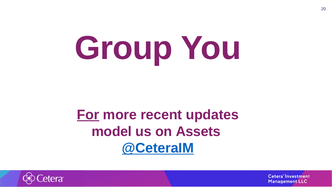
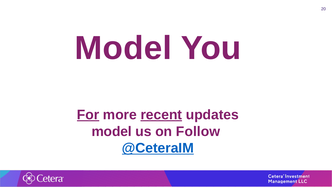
Group at (124, 48): Group -> Model
recent underline: none -> present
Assets: Assets -> Follow
